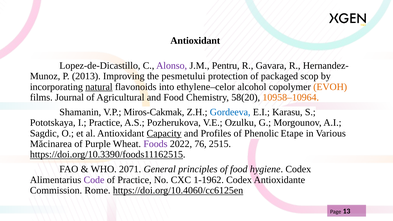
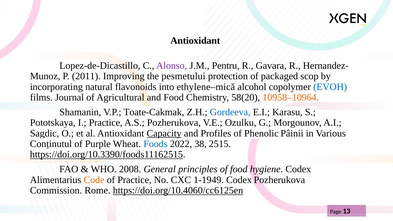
2013: 2013 -> 2011
natural underline: present -> none
ethylene–celor: ethylene–celor -> ethylene–mică
EVOH colour: orange -> blue
Miros-Cakmak: Miros-Cakmak -> Toate-Cakmak
Etape: Etape -> Pâinii
Măcinarea: Măcinarea -> Conținutul
Foods colour: purple -> blue
76: 76 -> 38
2071: 2071 -> 2008
Code colour: purple -> orange
1-1962: 1-1962 -> 1-1949
Codex Antioxidante: Antioxidante -> Pozherukova
